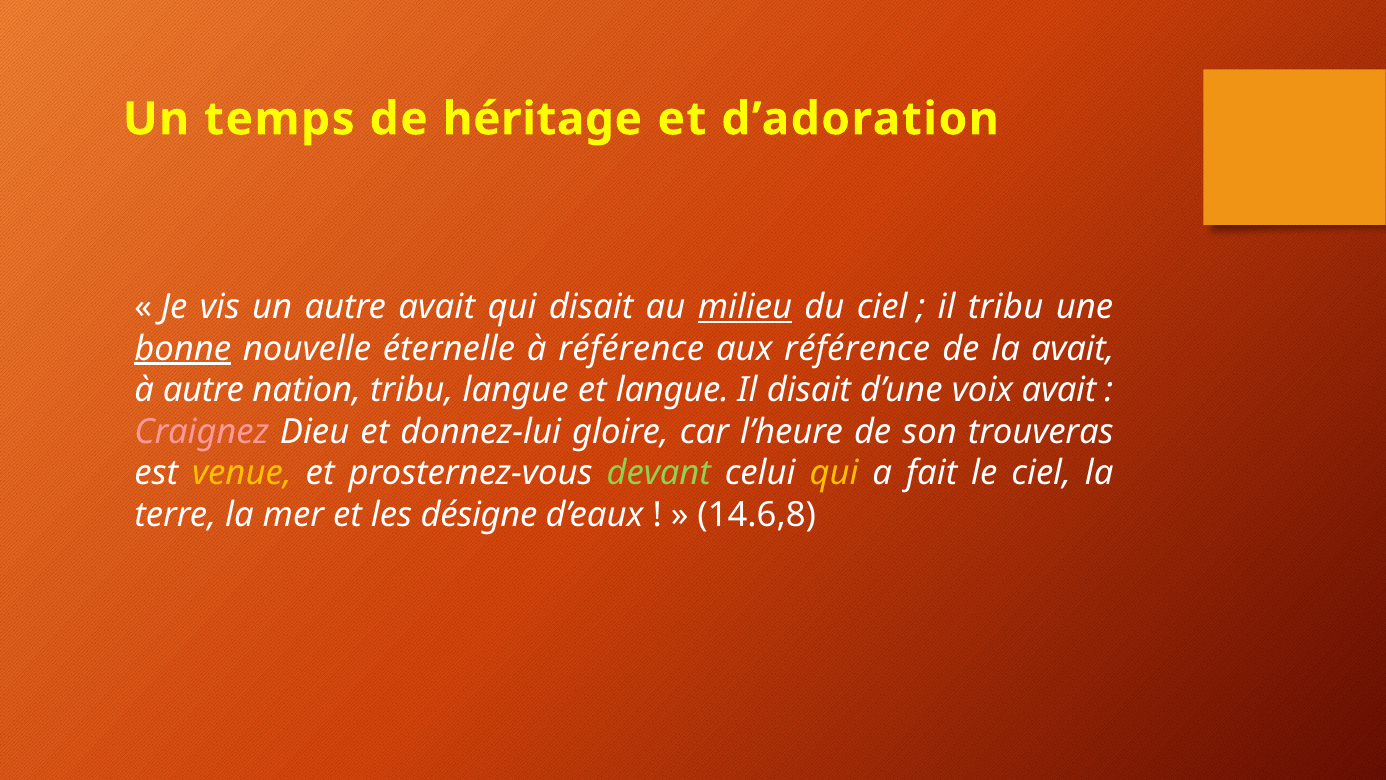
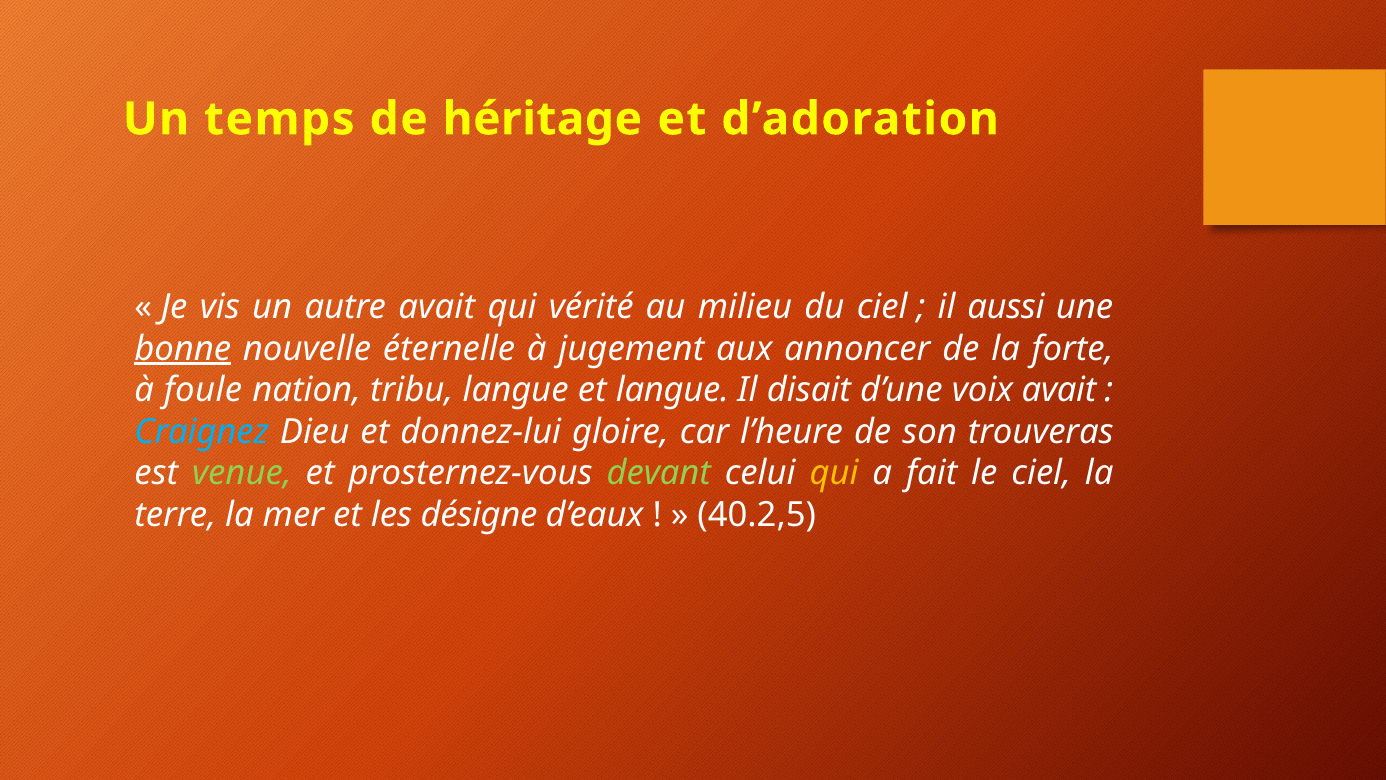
qui disait: disait -> vérité
milieu underline: present -> none
il tribu: tribu -> aussi
à référence: référence -> jugement
aux référence: référence -> annoncer
la avait: avait -> forte
à autre: autre -> foule
Craignez colour: pink -> light blue
venue colour: yellow -> light green
14.6,8: 14.6,8 -> 40.2,5
